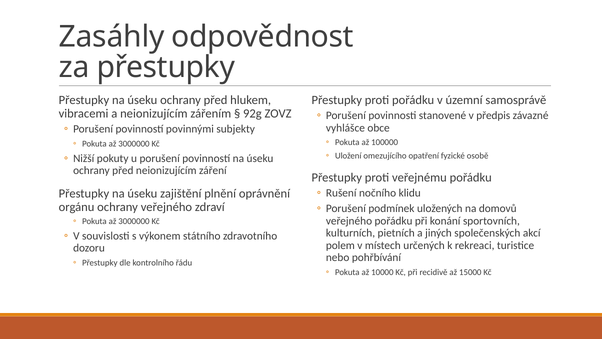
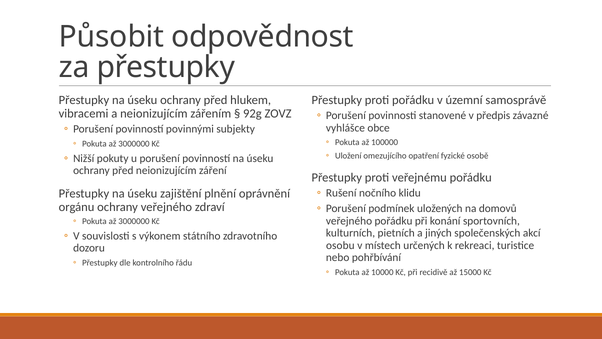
Zasáhly: Zasáhly -> Působit
polem: polem -> osobu
